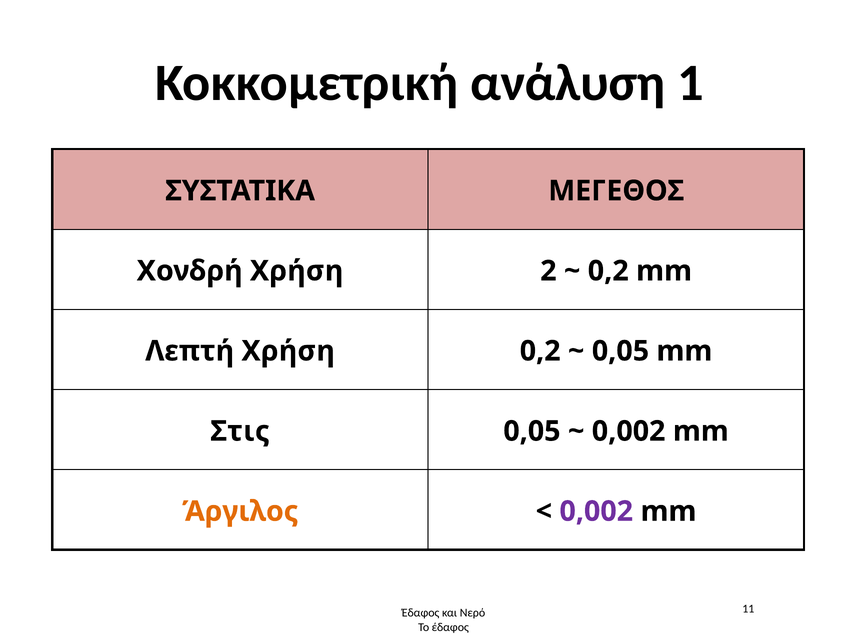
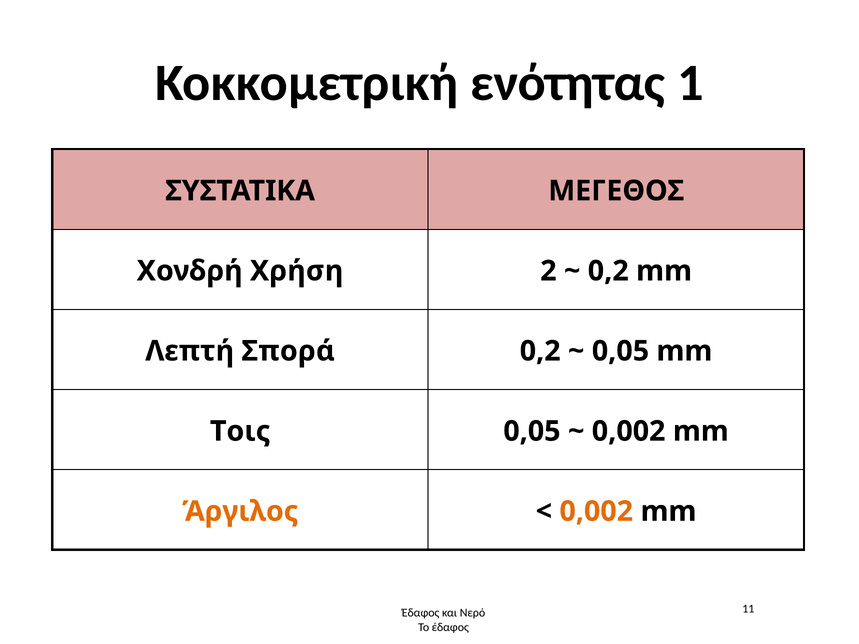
ανάλυση: ανάλυση -> ενότητας
Λεπτή Χρήση: Χρήση -> Σπορά
Στις: Στις -> Τοις
0,002 at (596, 512) colour: purple -> orange
